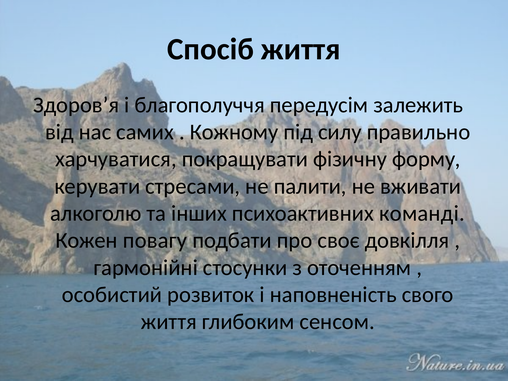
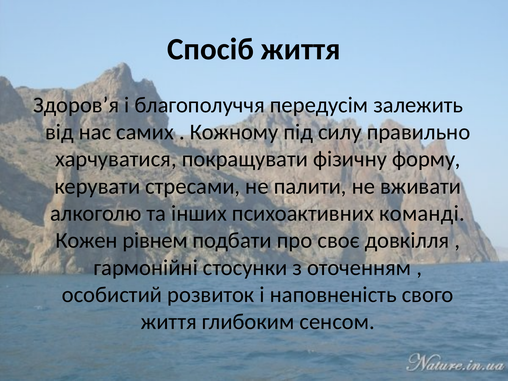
повагу: повагу -> рівнем
